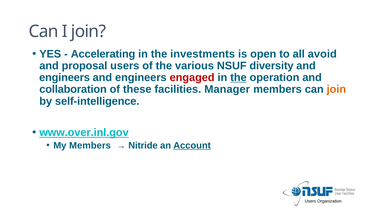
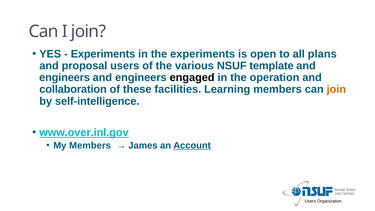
Accelerating at (103, 54): Accelerating -> Experiments
the investments: investments -> experiments
avoid: avoid -> plans
diversity: diversity -> template
engaged colour: red -> black
the at (238, 78) underline: present -> none
Manager: Manager -> Learning
Nitride: Nitride -> James
